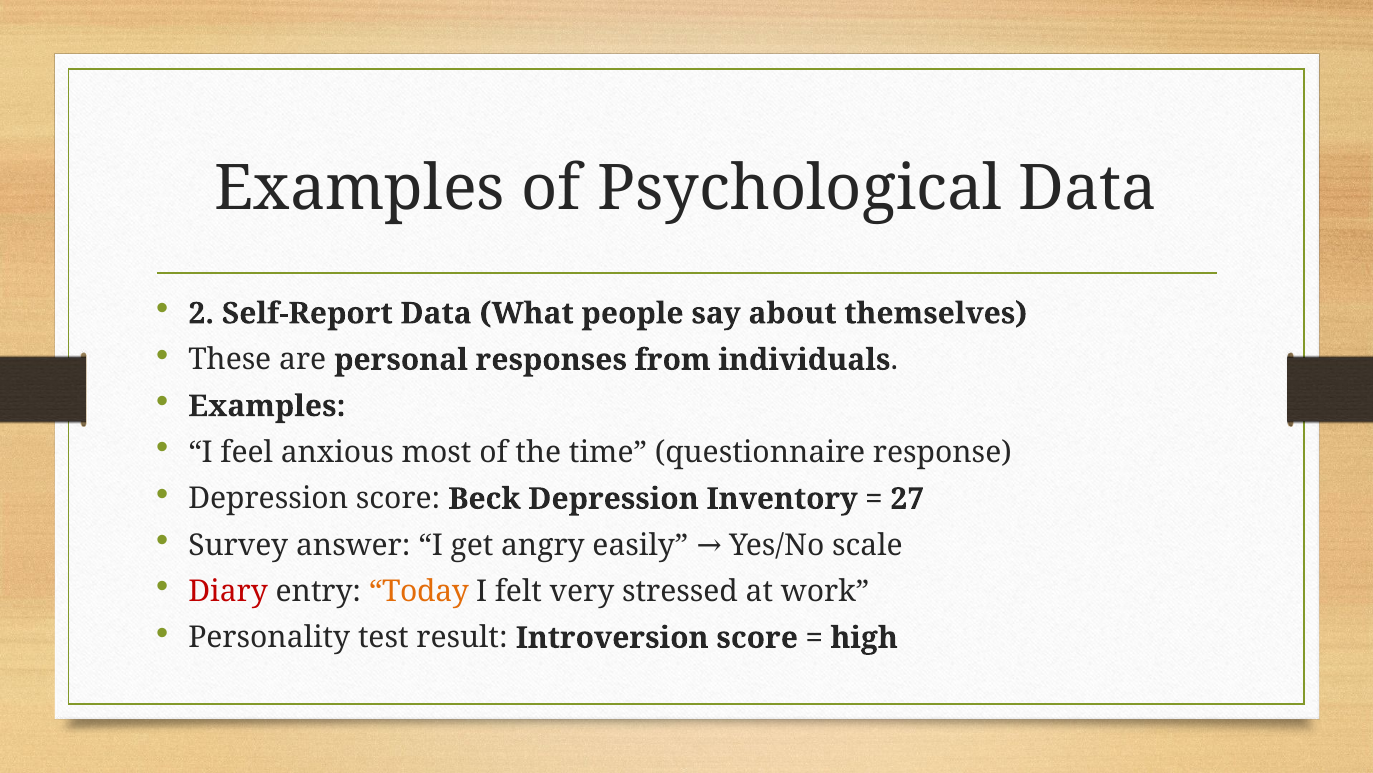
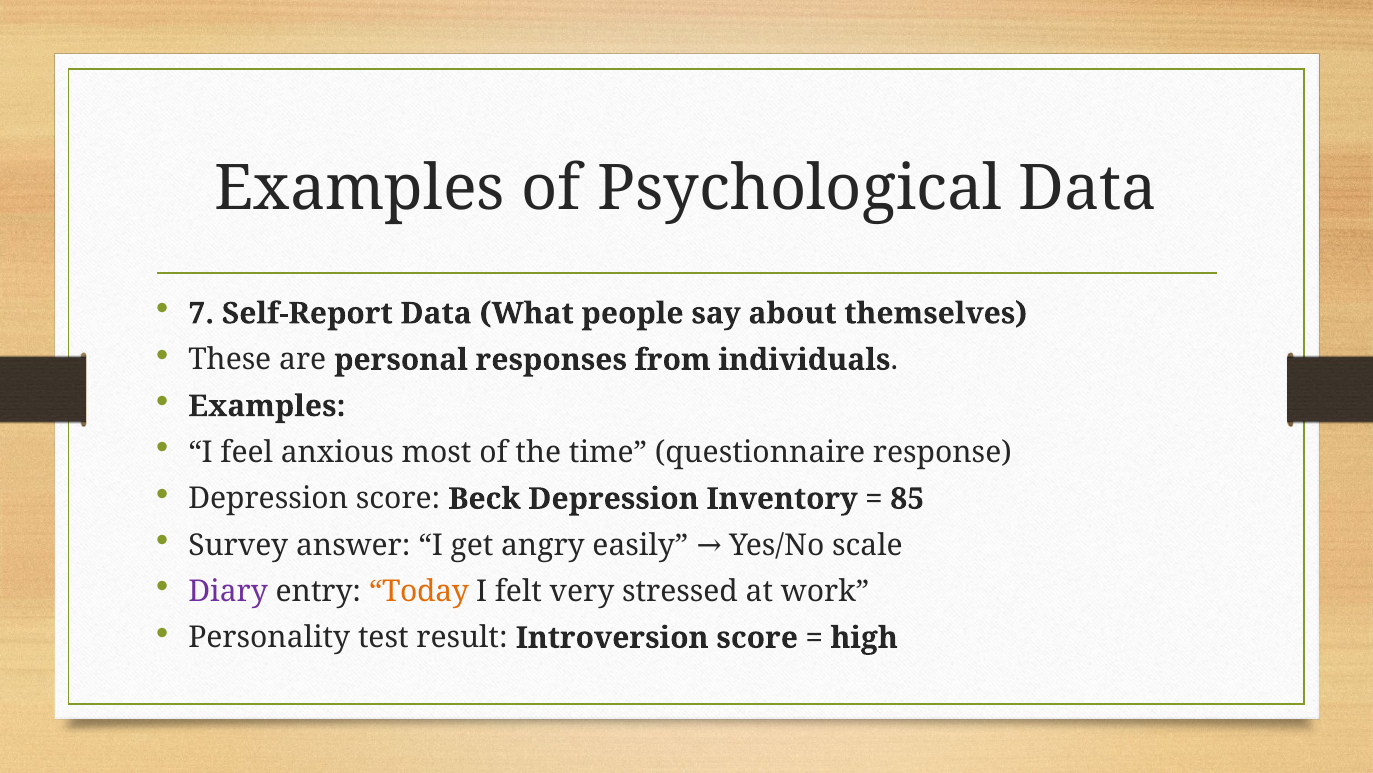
2: 2 -> 7
27: 27 -> 85
Diary colour: red -> purple
